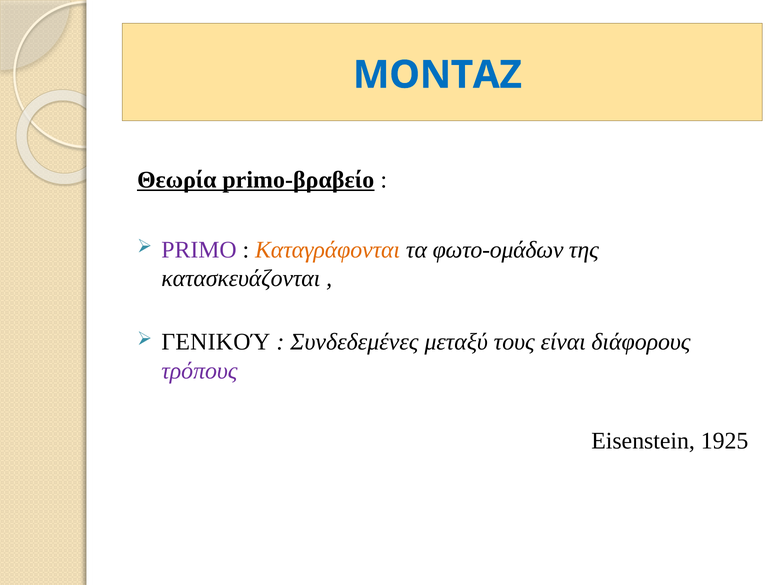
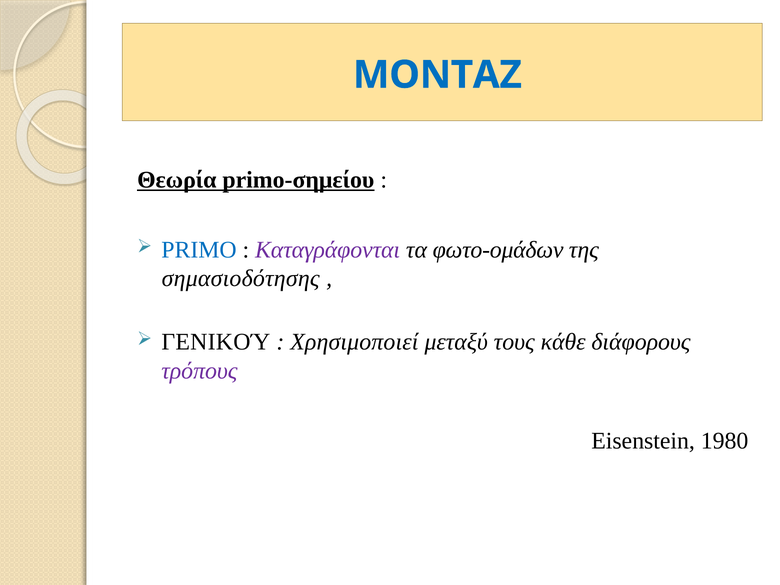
primo-βραβείο: primo-βραβείο -> primo-σημείου
PRIMO colour: purple -> blue
Καταγράφονται colour: orange -> purple
κατασκευάζονται: κατασκευάζονται -> σημασιοδότησης
Συνδεδεμένες: Συνδεδεμένες -> Χρησιμοποιεί
είναι: είναι -> κάθε
1925: 1925 -> 1980
